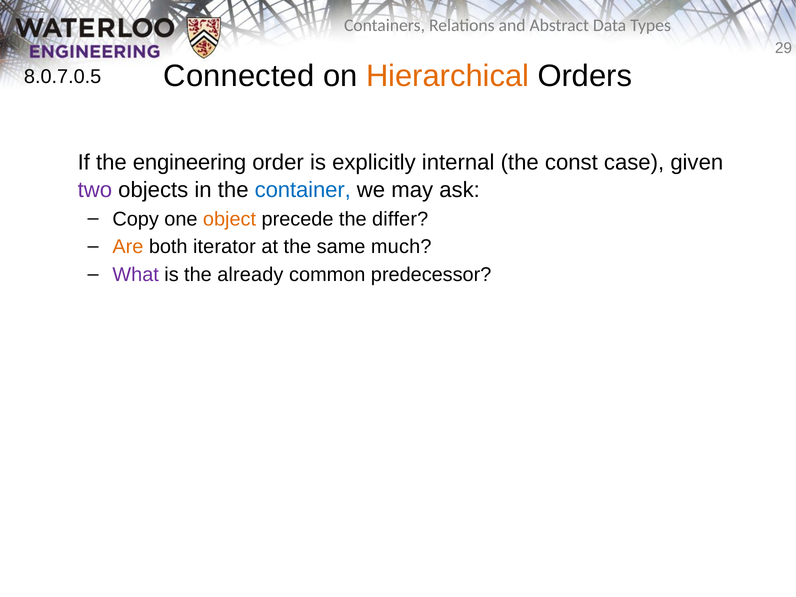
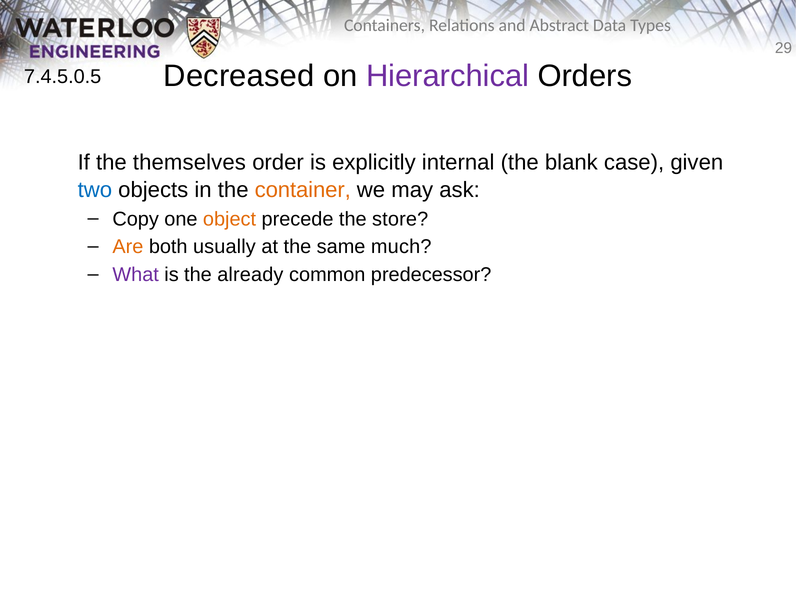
Connected: Connected -> Decreased
Hierarchical colour: orange -> purple
8.0.7.0.5: 8.0.7.0.5 -> 7.4.5.0.5
engineering: engineering -> themselves
const: const -> blank
two colour: purple -> blue
container colour: blue -> orange
differ: differ -> store
iterator: iterator -> usually
